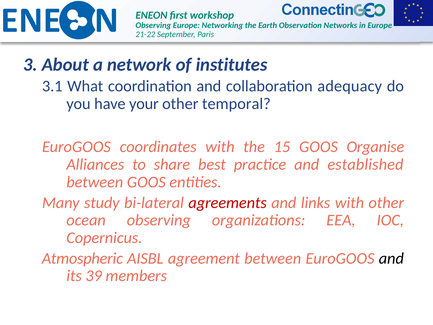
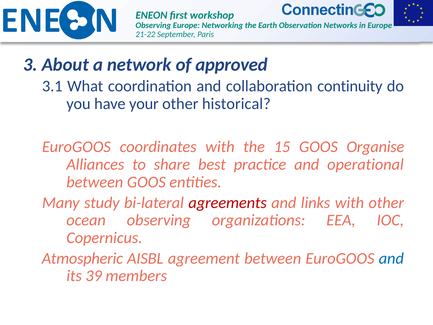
institutes: institutes -> approved
adequacy: adequacy -> continuity
temporal: temporal -> historical
established: established -> operational
and at (391, 258) colour: black -> blue
